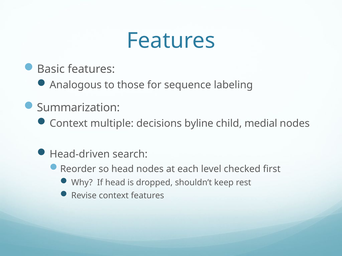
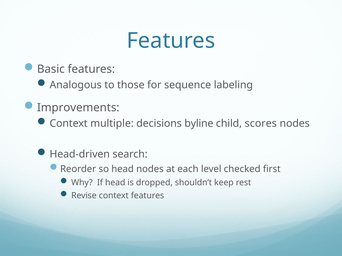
Summarization: Summarization -> Improvements
medial: medial -> scores
